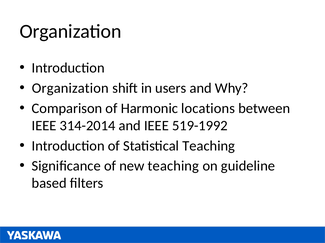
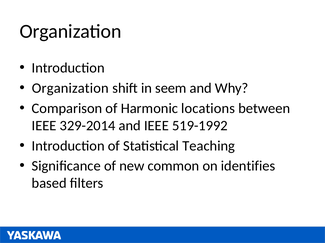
users: users -> seem
314-2014: 314-2014 -> 329-2014
new teaching: teaching -> common
guideline: guideline -> identifies
